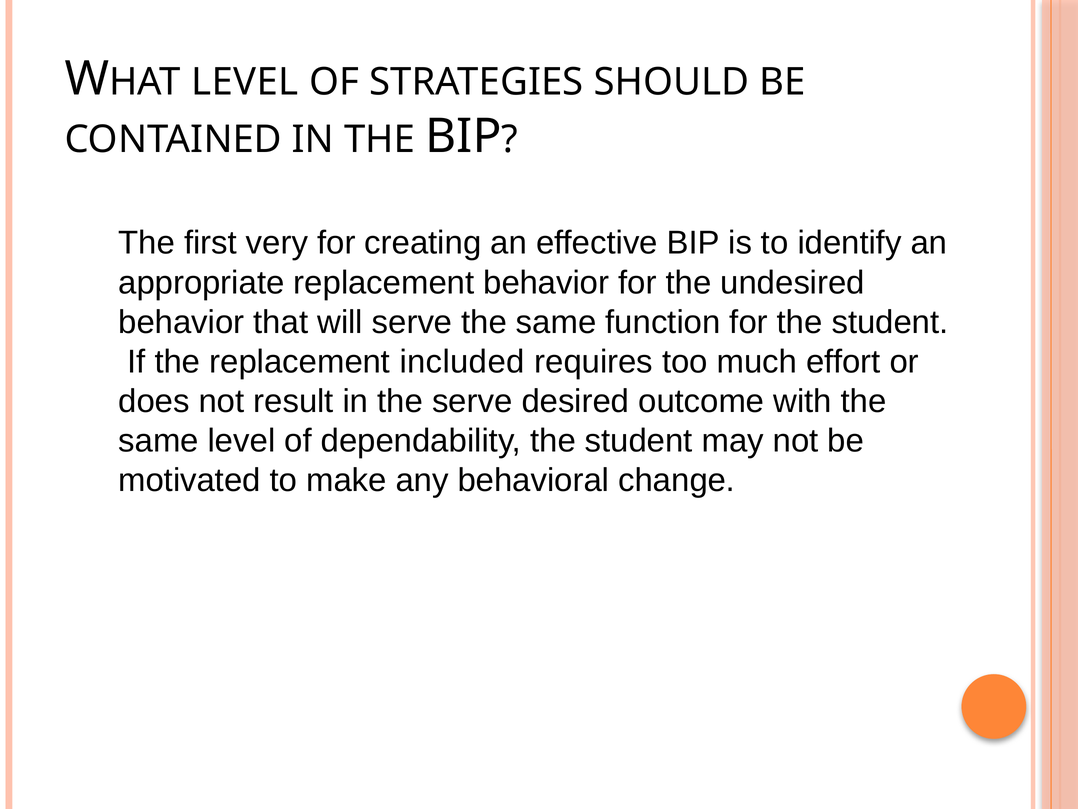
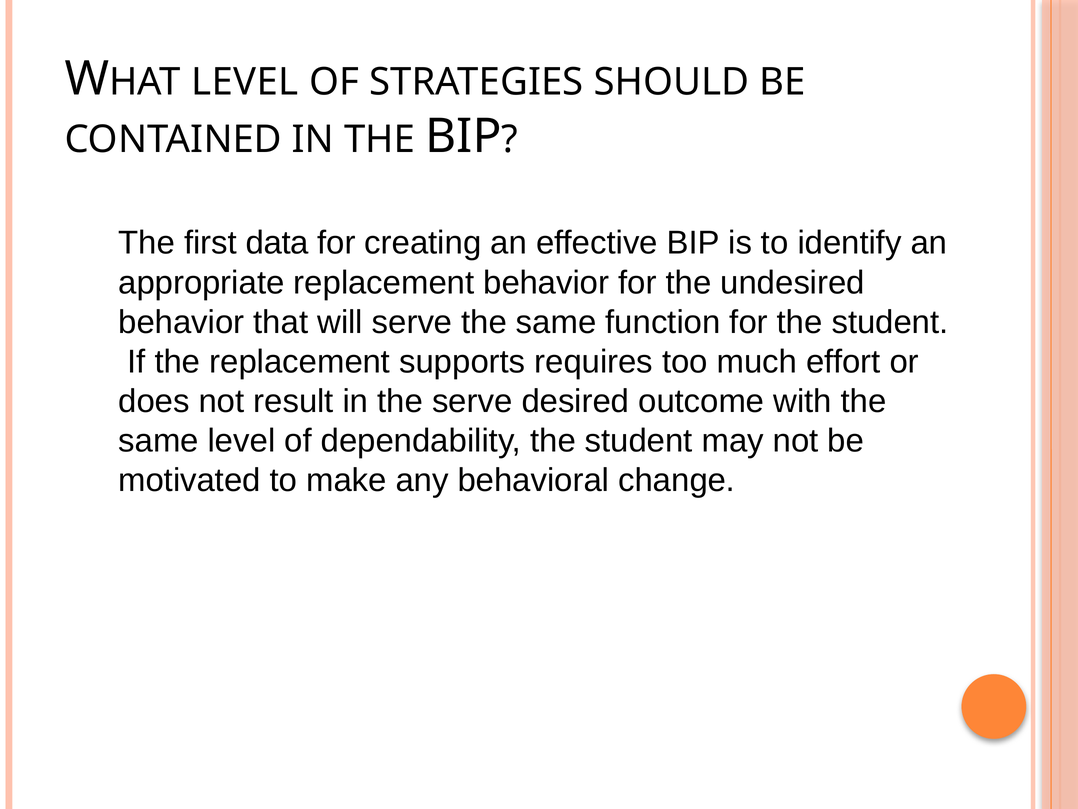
very: very -> data
included: included -> supports
